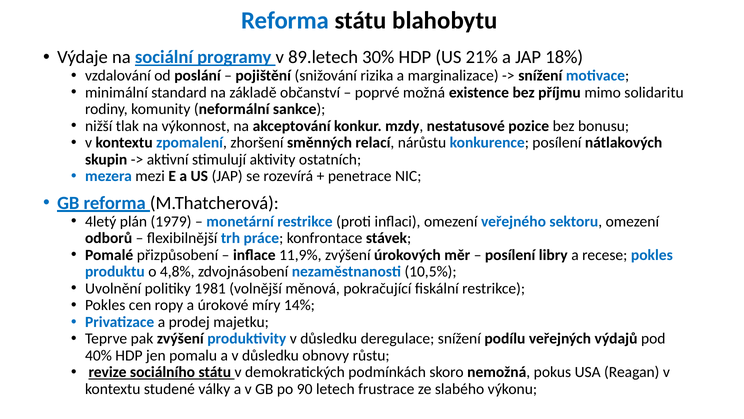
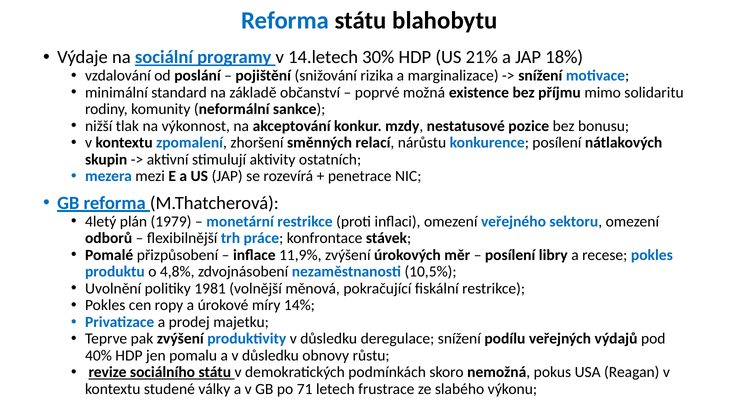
89.letech: 89.letech -> 14.letech
90: 90 -> 71
